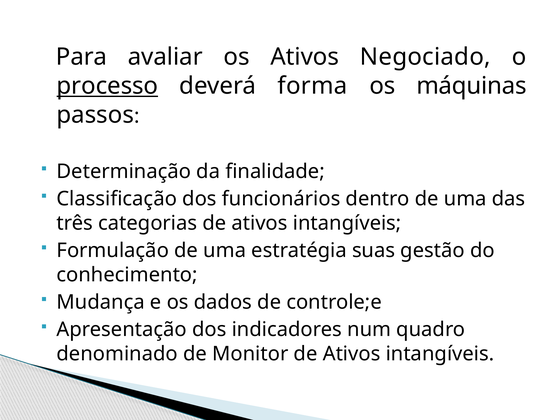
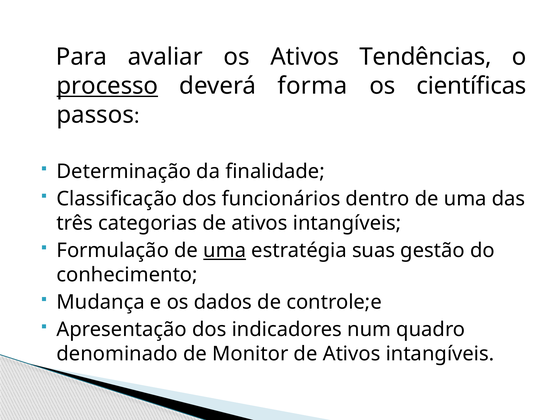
Negociado: Negociado -> Tendências
máquinas: máquinas -> científicas
uma at (225, 251) underline: none -> present
